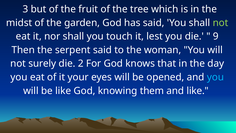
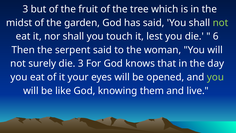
9: 9 -> 6
die 2: 2 -> 3
you at (215, 77) colour: light blue -> light green
and like: like -> live
